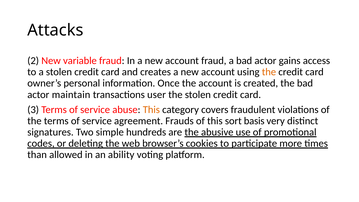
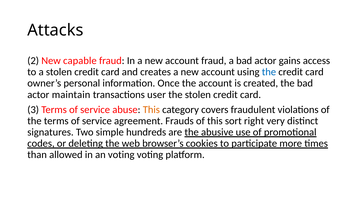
variable: variable -> capable
the at (269, 72) colour: orange -> blue
basis: basis -> right
an ability: ability -> voting
